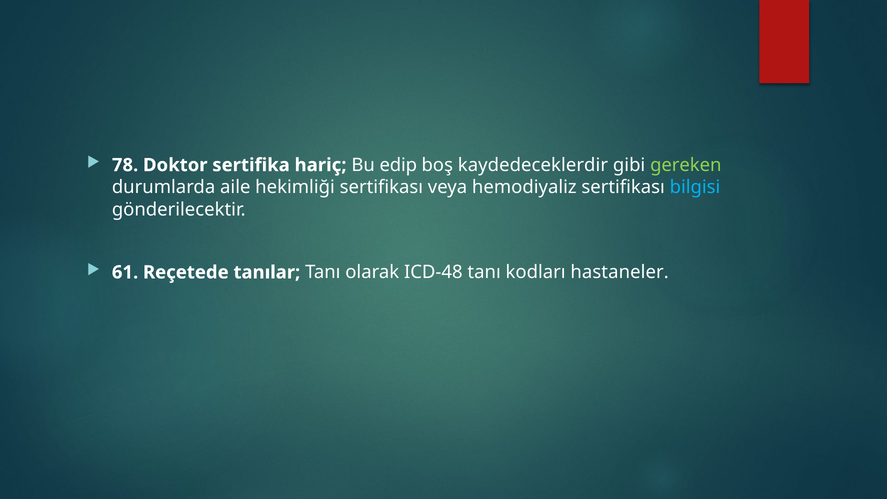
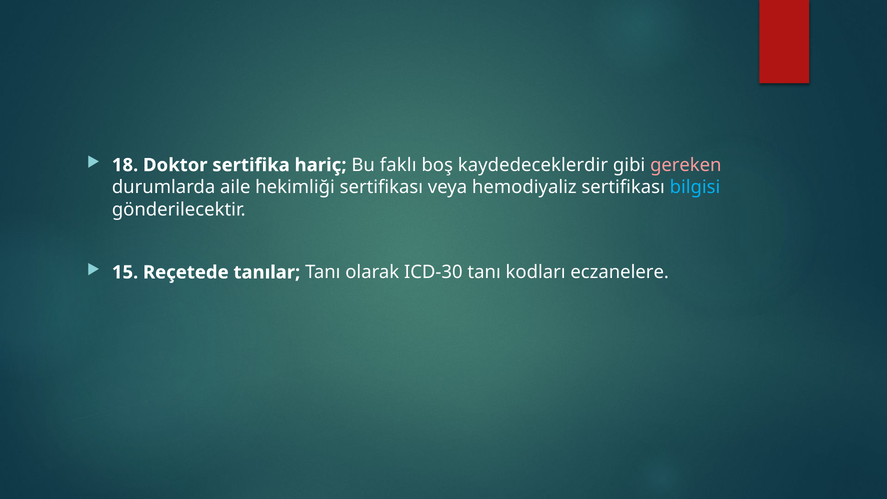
78: 78 -> 18
edip: edip -> faklı
gereken colour: light green -> pink
61: 61 -> 15
ICD-48: ICD-48 -> ICD-30
hastaneler: hastaneler -> eczanelere
